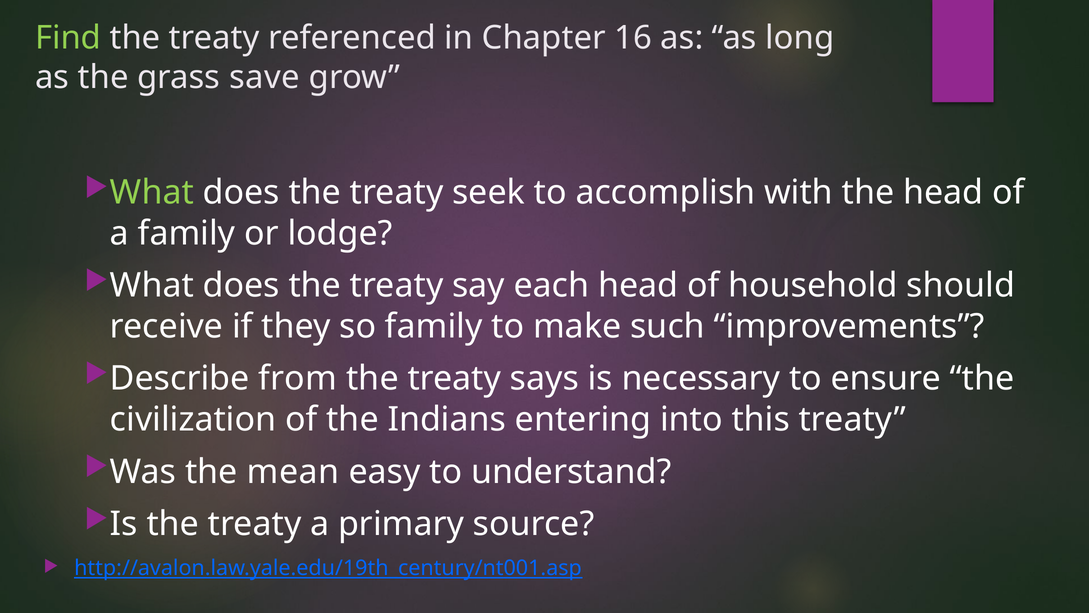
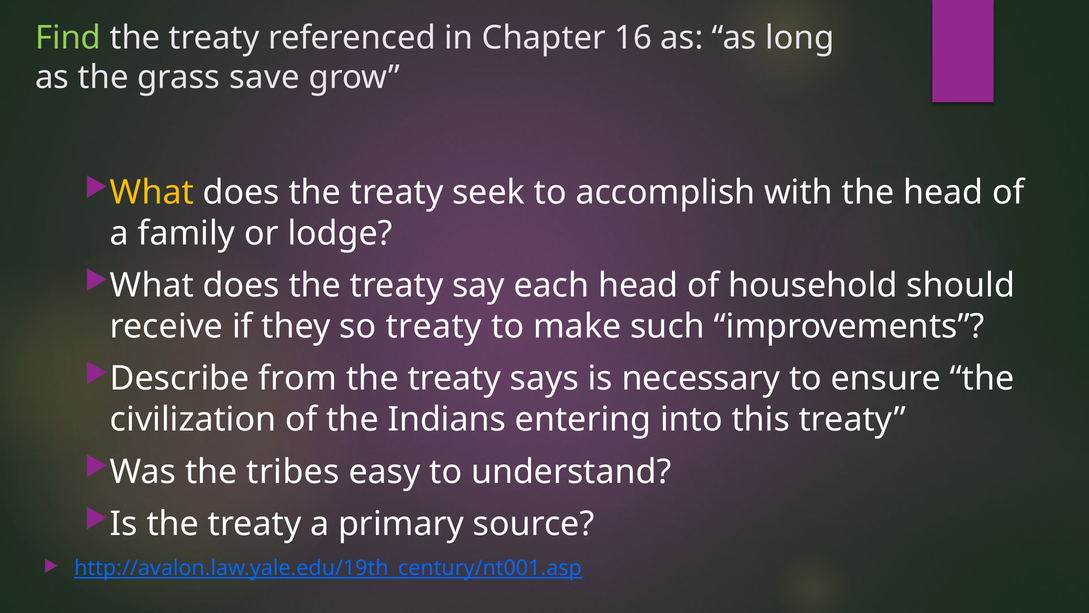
What at (152, 192) colour: light green -> yellow
so family: family -> treaty
mean: mean -> tribes
